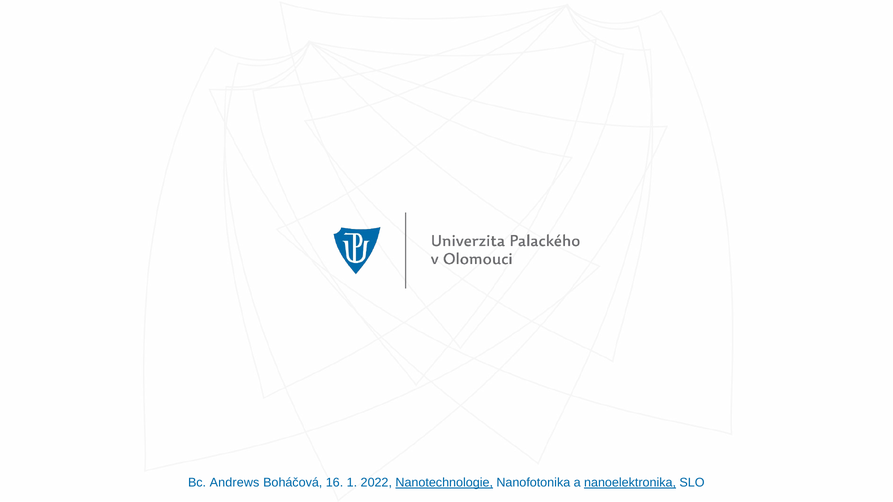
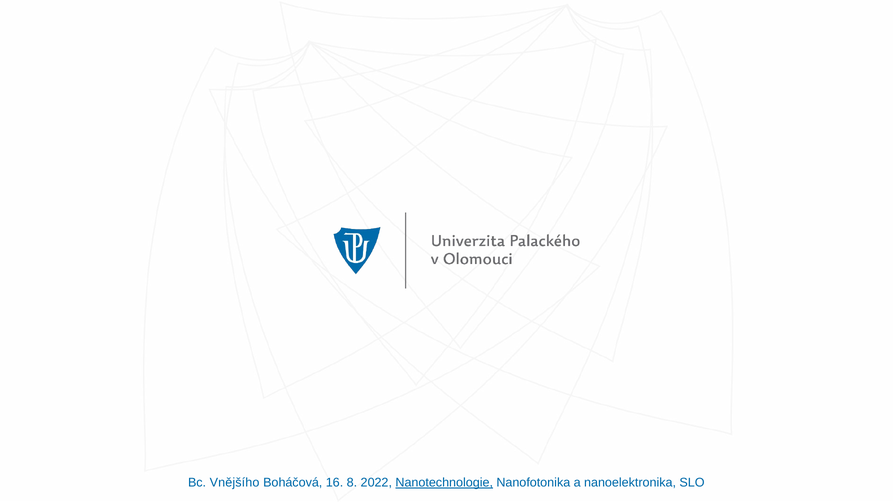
Andrews: Andrews -> Vnějšího
1: 1 -> 8
nanoelektronika underline: present -> none
